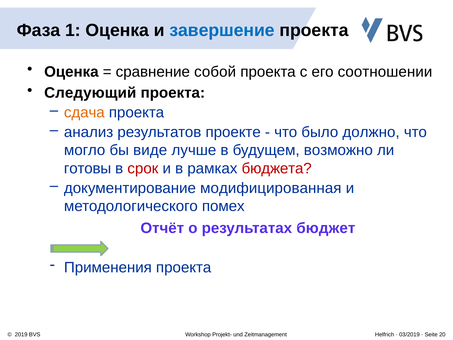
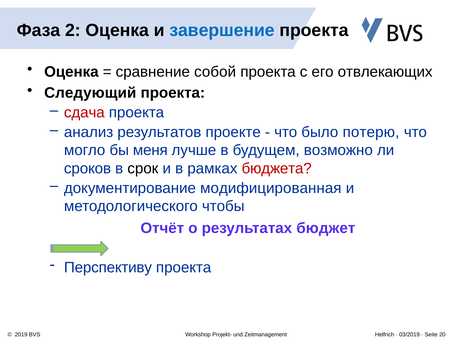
1: 1 -> 2
соотношении: соотношении -> отвлекающих
сдача colour: orange -> red
должно: должно -> потерю
виде: виде -> меня
готовы: готовы -> сроков
срок colour: red -> black
помех: помех -> чтобы
Применения: Применения -> Перспективу
